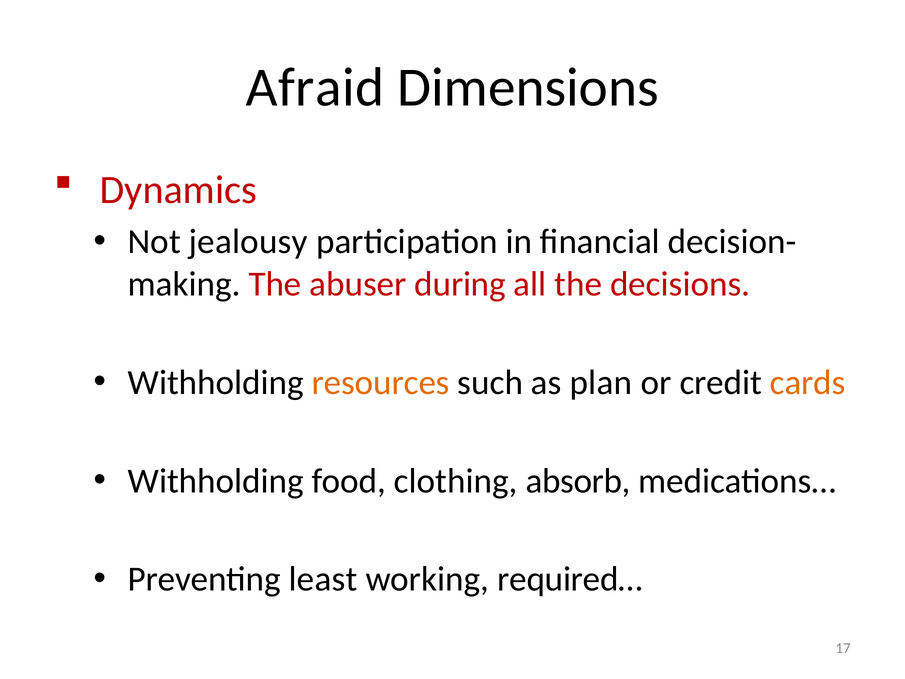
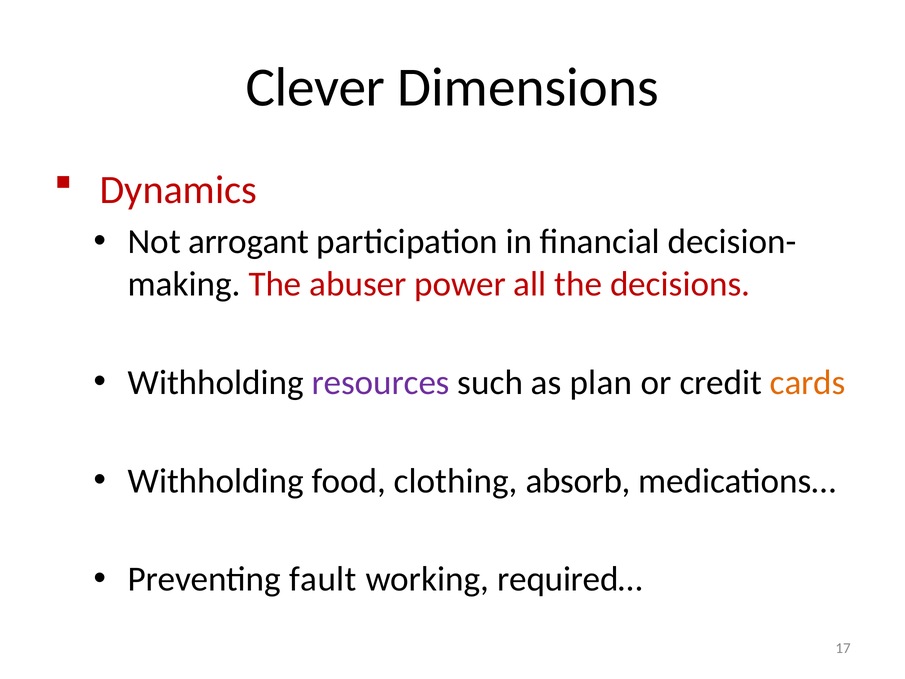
Afraid: Afraid -> Clever
jealousy: jealousy -> arrogant
during: during -> power
resources colour: orange -> purple
least: least -> fault
